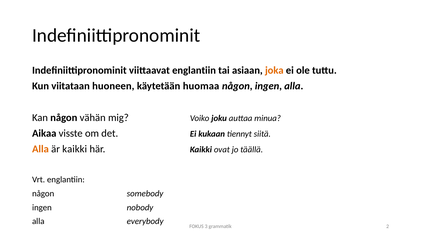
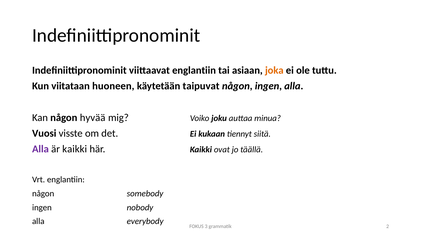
huomaa: huomaa -> taipuvat
vähän: vähän -> hyvää
Aikaa: Aikaa -> Vuosi
Alla at (40, 149) colour: orange -> purple
